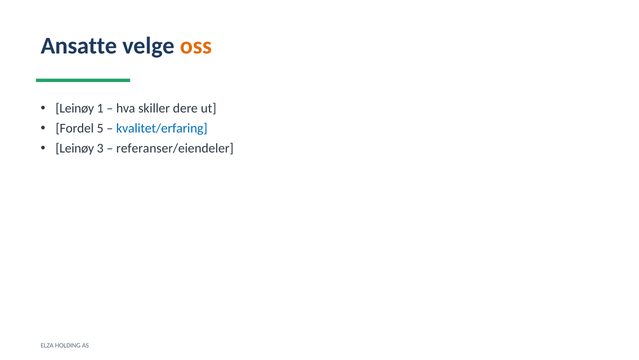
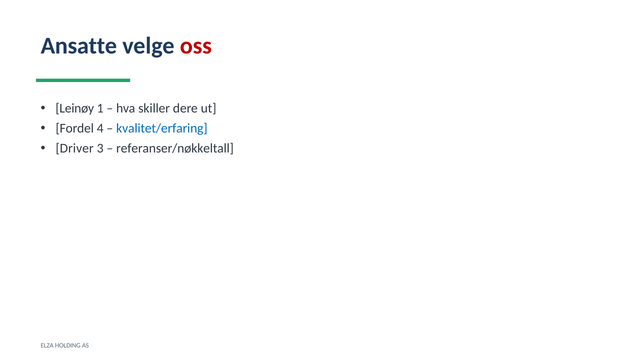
oss colour: orange -> red
5: 5 -> 4
Leinøy at (75, 148): Leinøy -> Driver
referanser/eiendeler: referanser/eiendeler -> referanser/nøkkeltall
